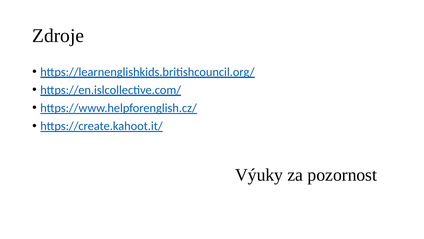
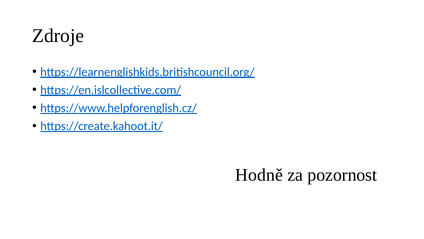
Výuky: Výuky -> Hodně
